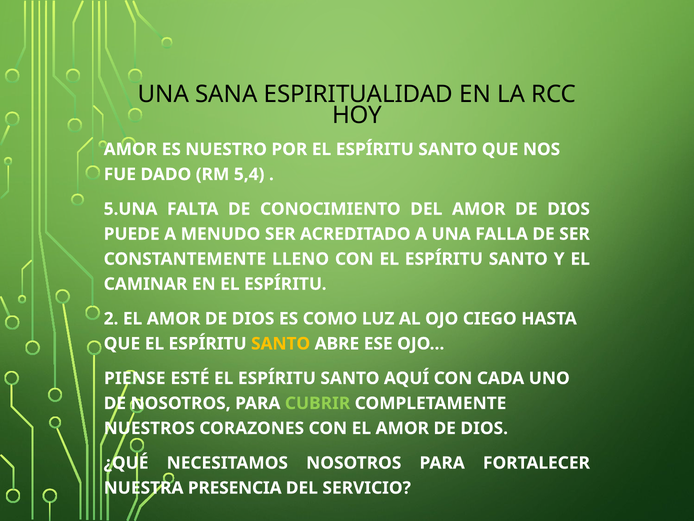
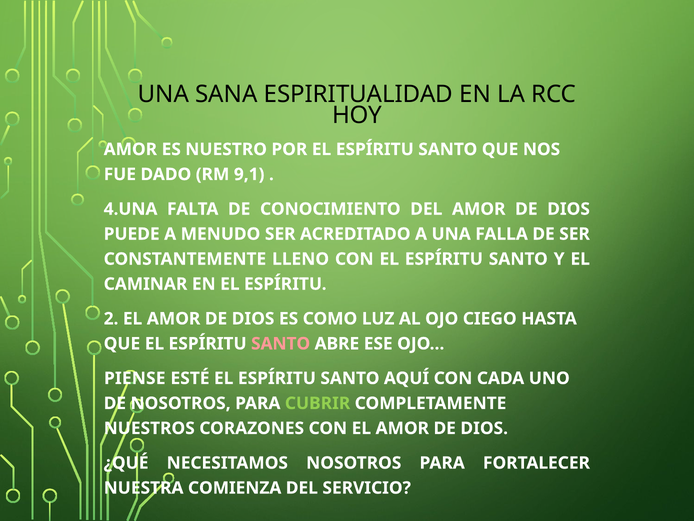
5,4: 5,4 -> 9,1
5.UNA: 5.UNA -> 4.UNA
SANTO at (281, 343) colour: yellow -> pink
PRESENCIA: PRESENCIA -> COMIENZA
